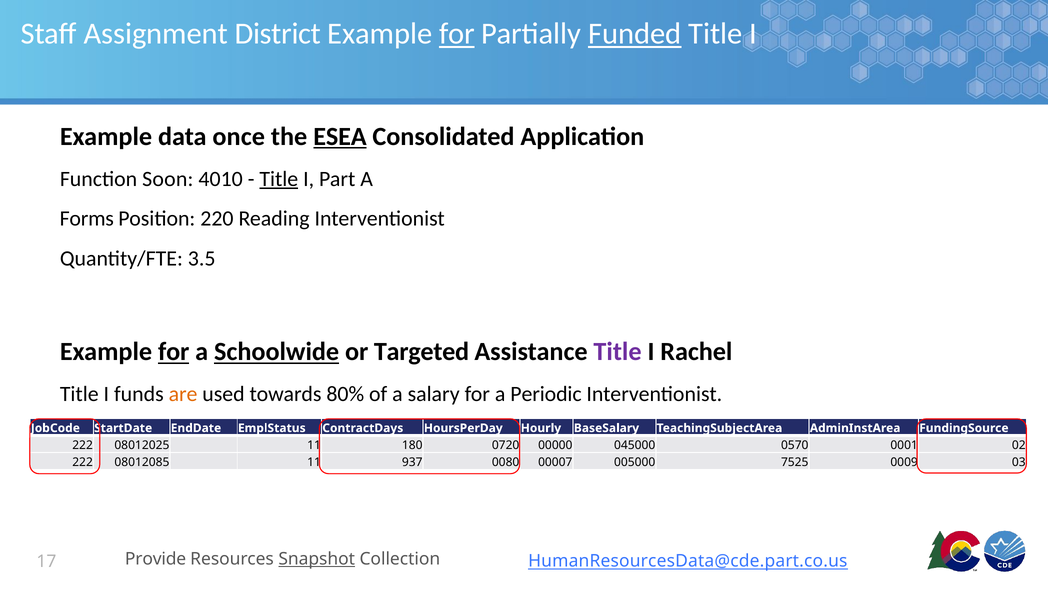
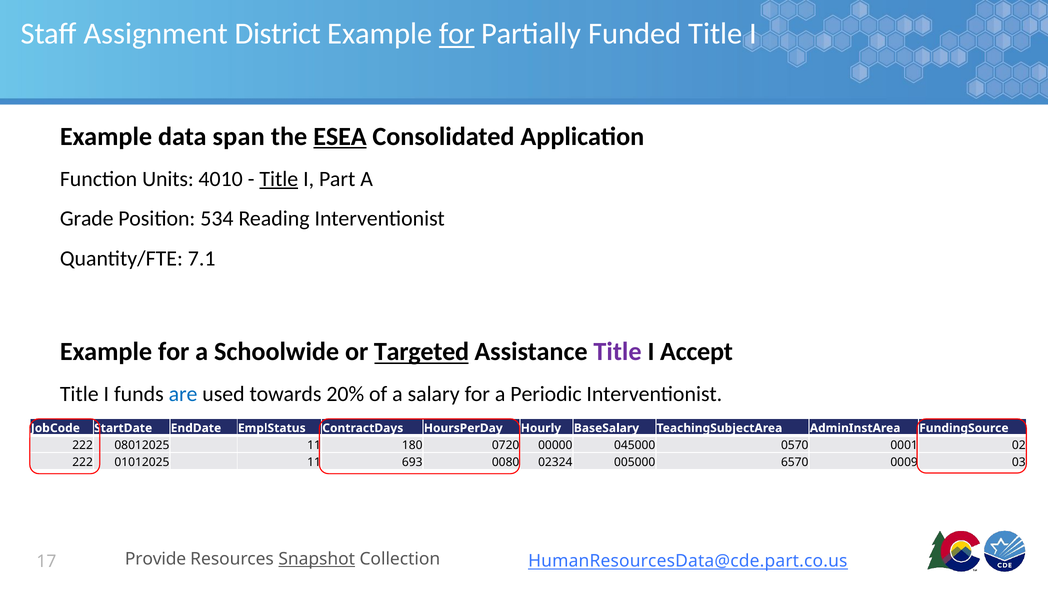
Funded underline: present -> none
once: once -> span
Soon: Soon -> Units
Forms: Forms -> Grade
220: 220 -> 534
3.5: 3.5 -> 7.1
for at (174, 352) underline: present -> none
Schoolwide underline: present -> none
Targeted underline: none -> present
Rachel: Rachel -> Accept
are colour: orange -> blue
80%: 80% -> 20%
08012085: 08012085 -> 01012025
937: 937 -> 693
00007: 00007 -> 02324
7525: 7525 -> 6570
